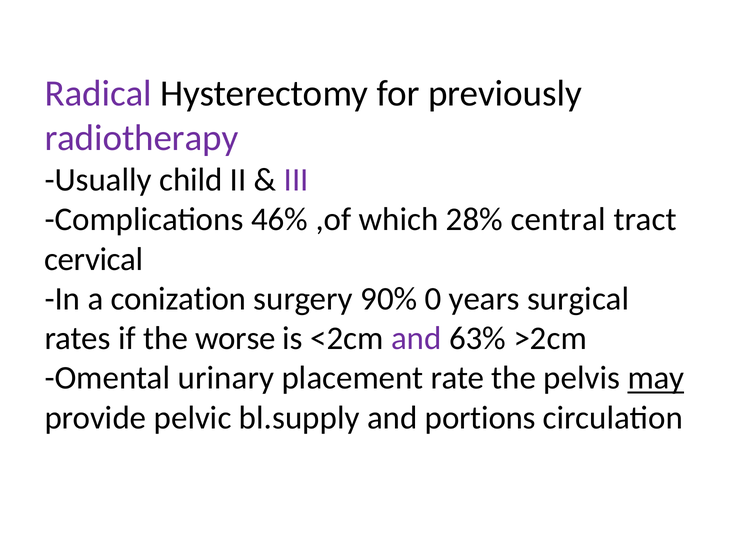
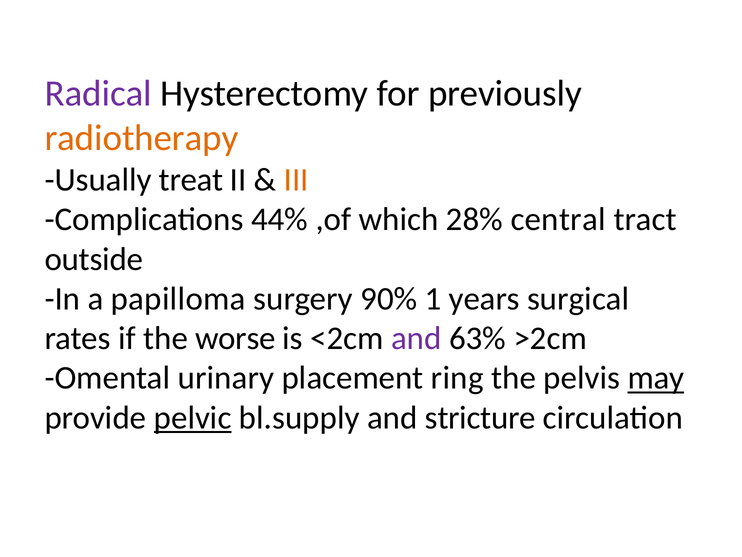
radiotherapy colour: purple -> orange
child: child -> treat
III colour: purple -> orange
46%: 46% -> 44%
cervical: cervical -> outside
conization: conization -> papilloma
0: 0 -> 1
rate: rate -> ring
pelvic underline: none -> present
portions: portions -> stricture
